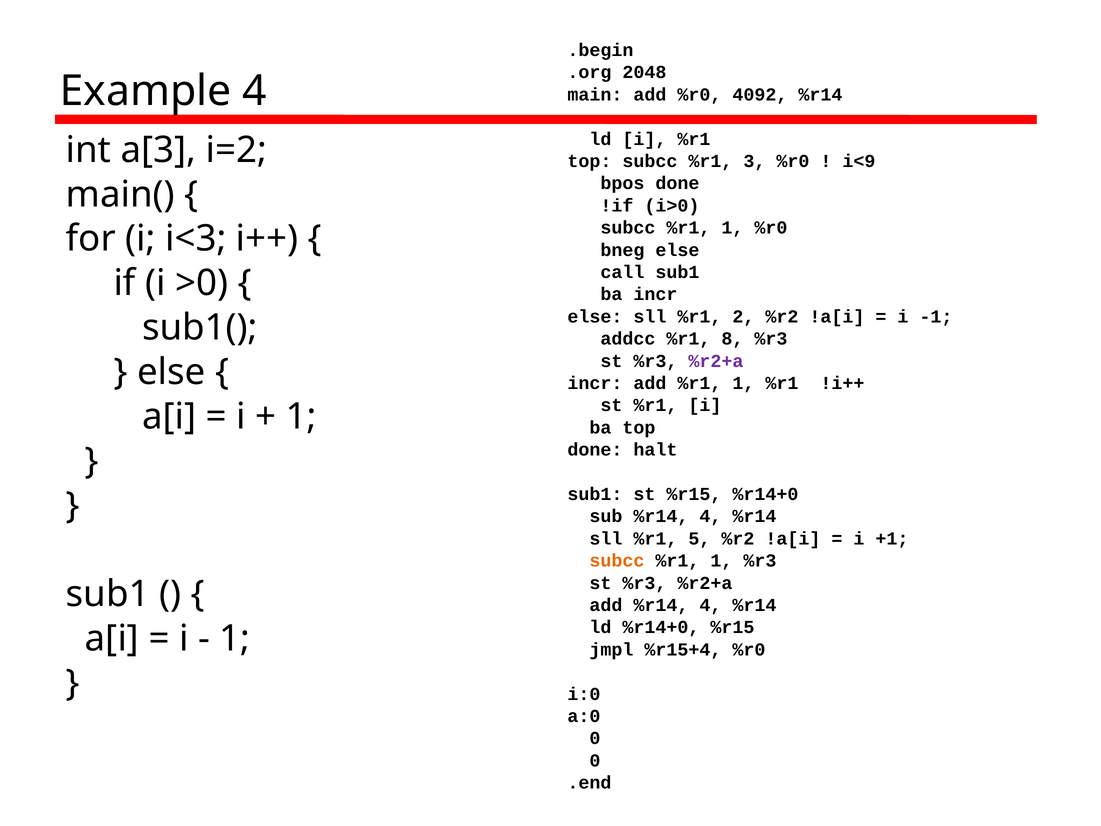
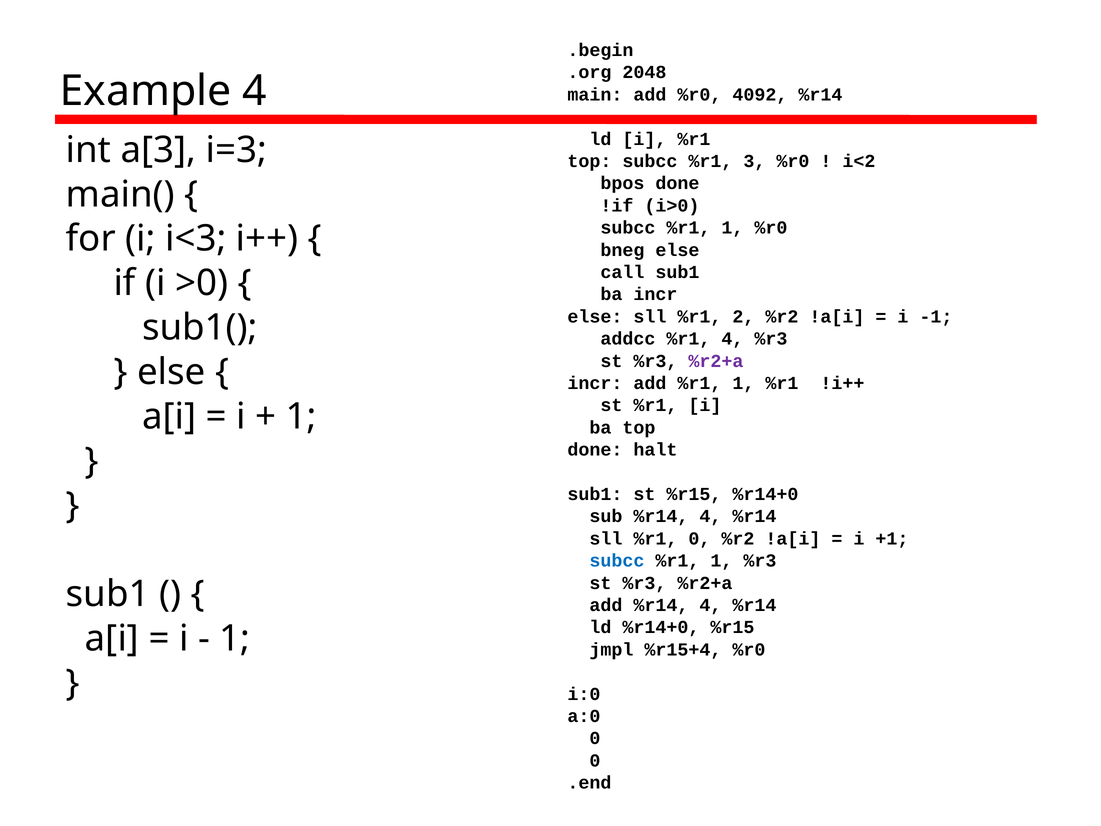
i=2: i=2 -> i=3
i<9: i<9 -> i<2
%r1 8: 8 -> 4
%r1 5: 5 -> 0
subcc at (617, 561) colour: orange -> blue
